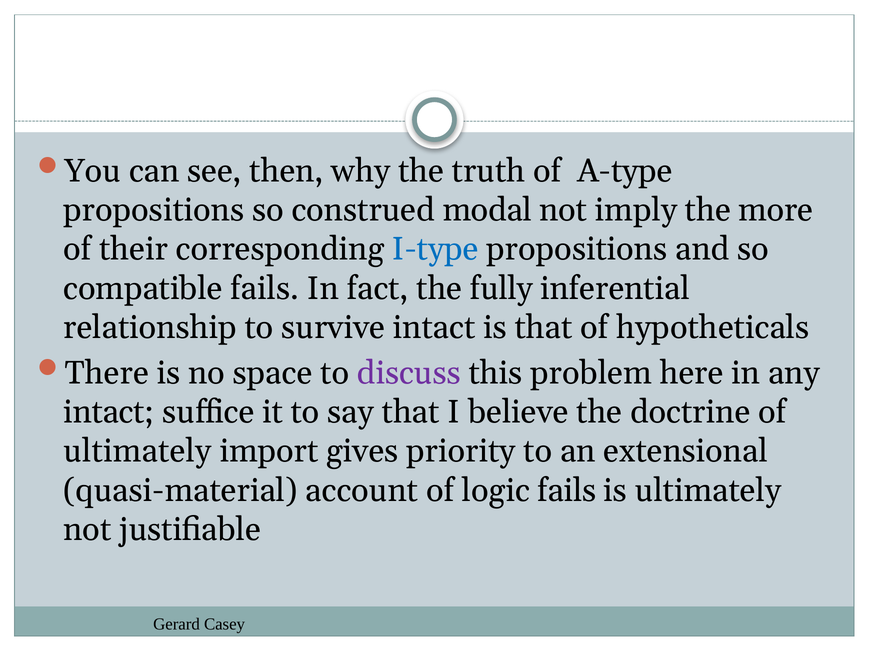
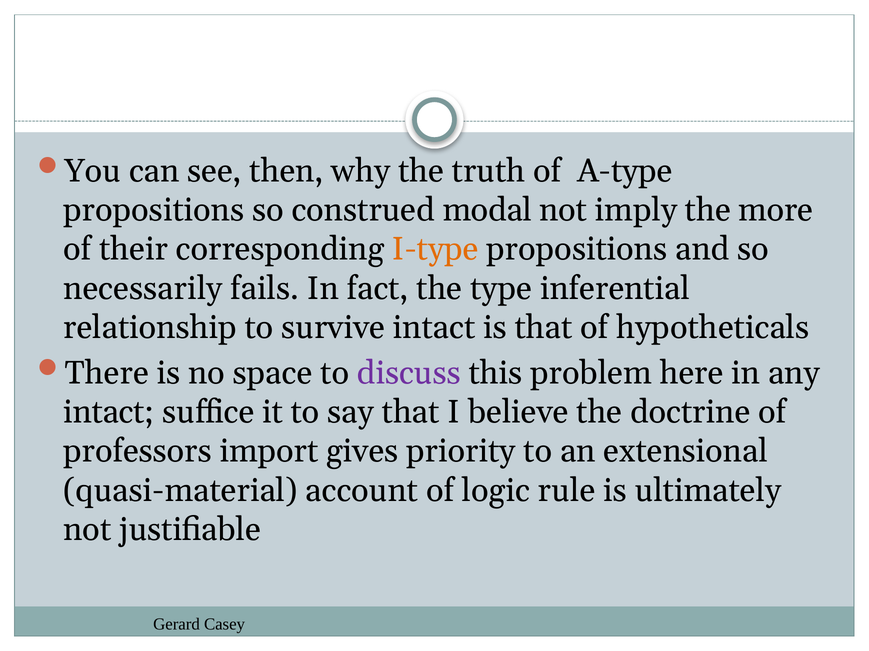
I-type colour: blue -> orange
compatible: compatible -> necessarily
fully: fully -> type
ultimately at (137, 452): ultimately -> professors
logic fails: fails -> rule
